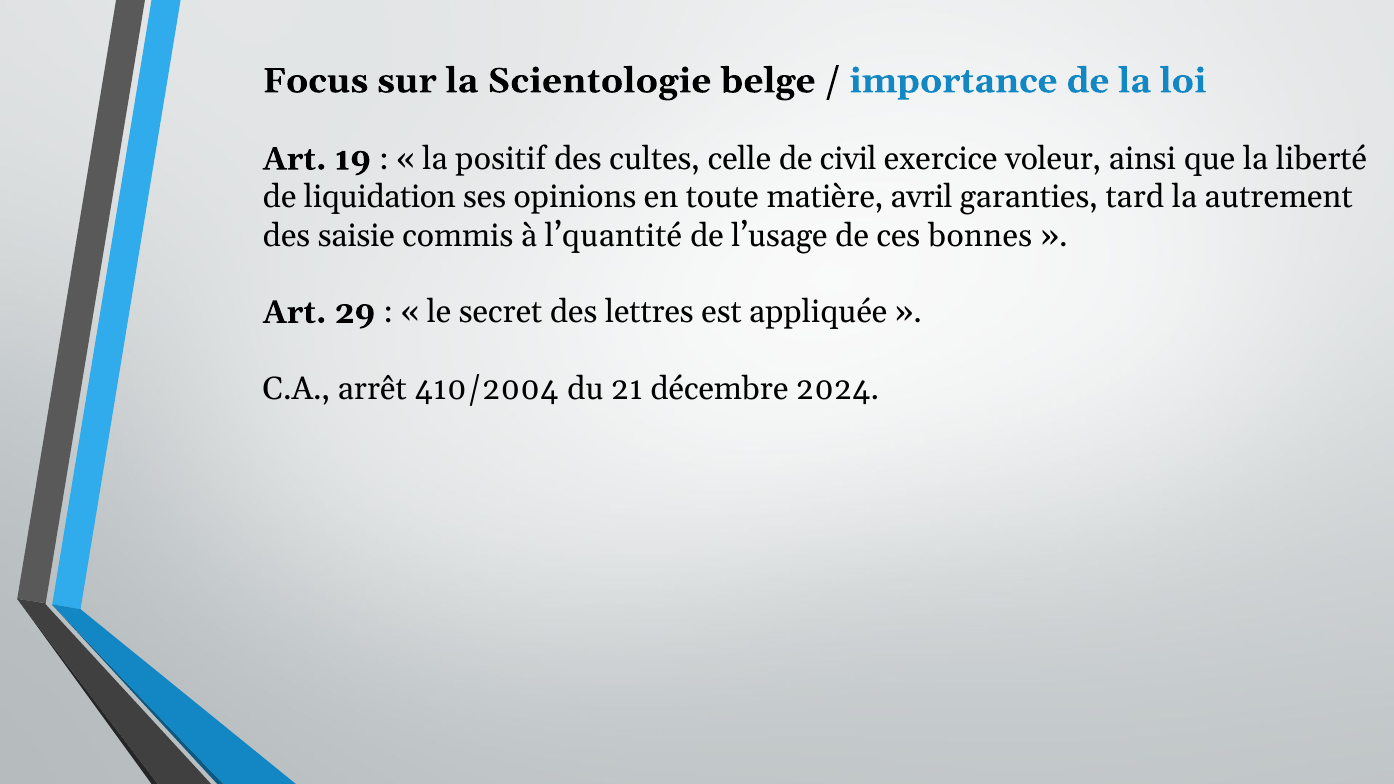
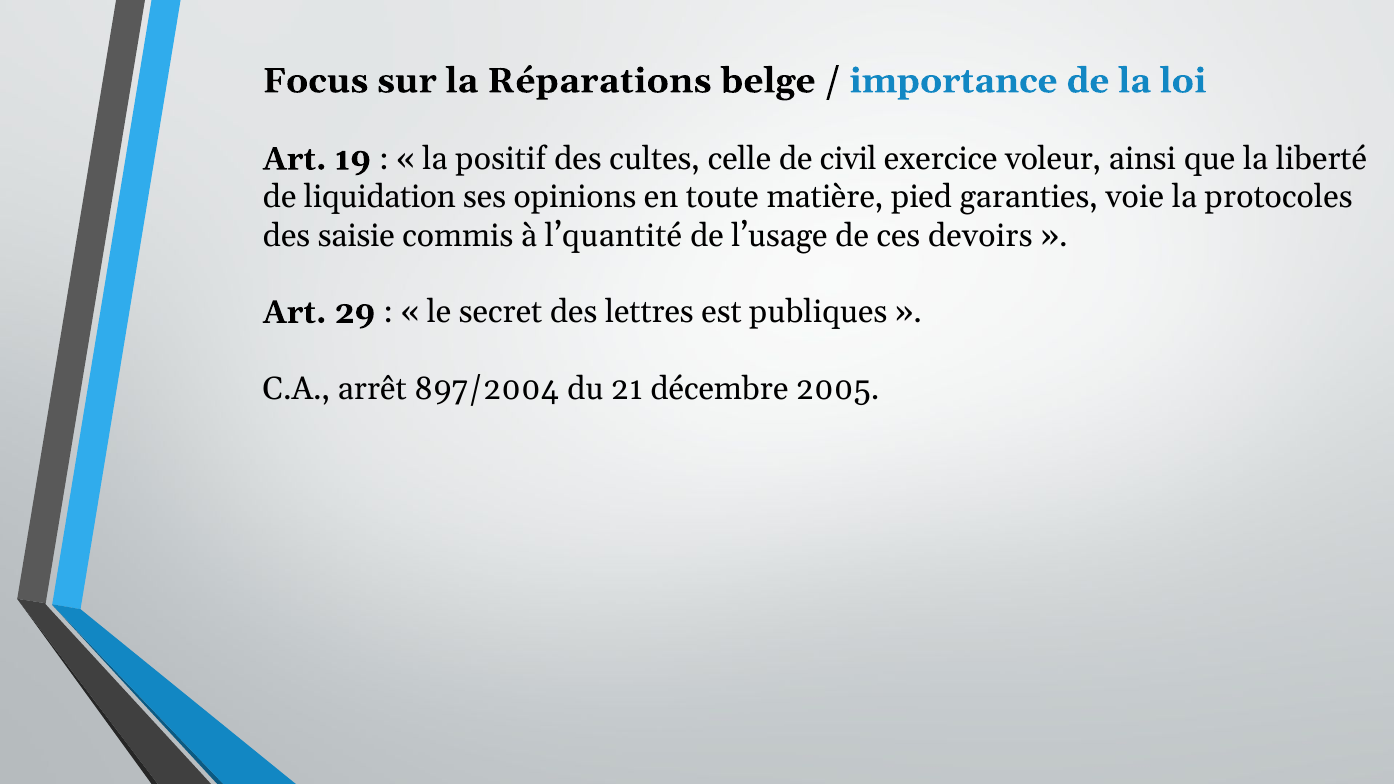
Scientologie: Scientologie -> Réparations
avril: avril -> pied
tard: tard -> voie
autrement: autrement -> protocoles
bonnes: bonnes -> devoirs
appliquée: appliquée -> publiques
410/2004: 410/2004 -> 897/2004
2024: 2024 -> 2005
